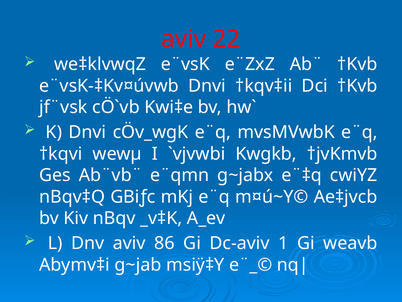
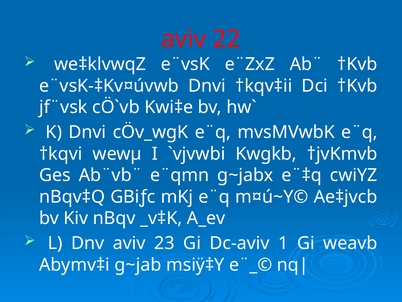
86: 86 -> 23
